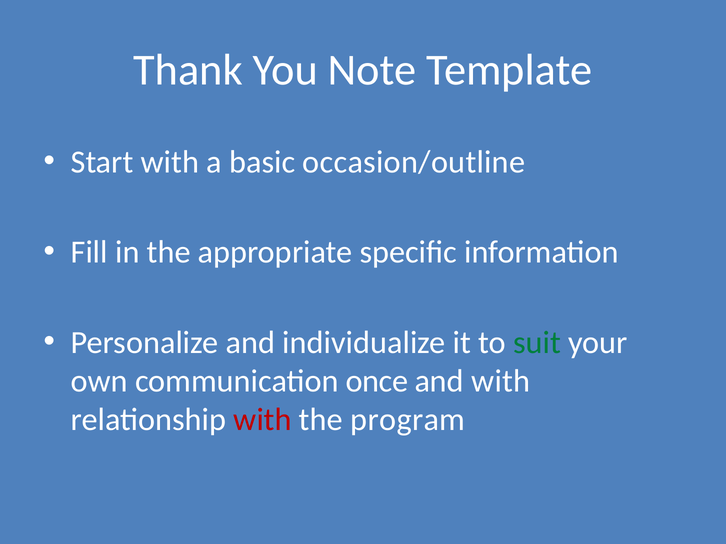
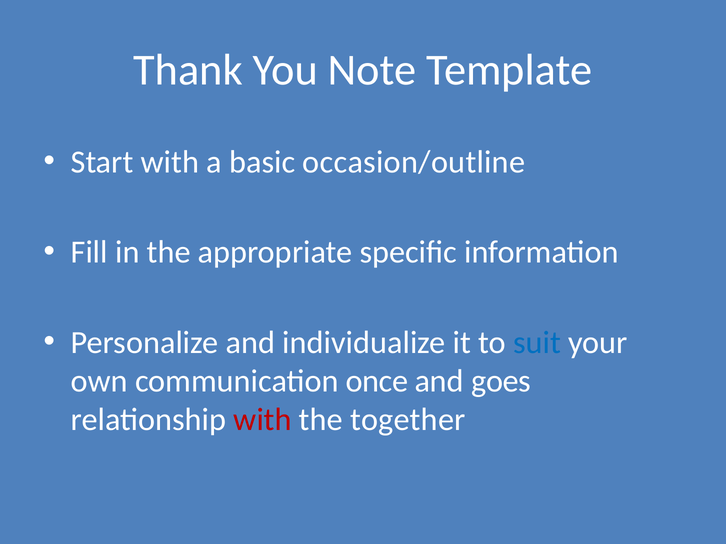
suit colour: green -> blue
and with: with -> goes
program: program -> together
